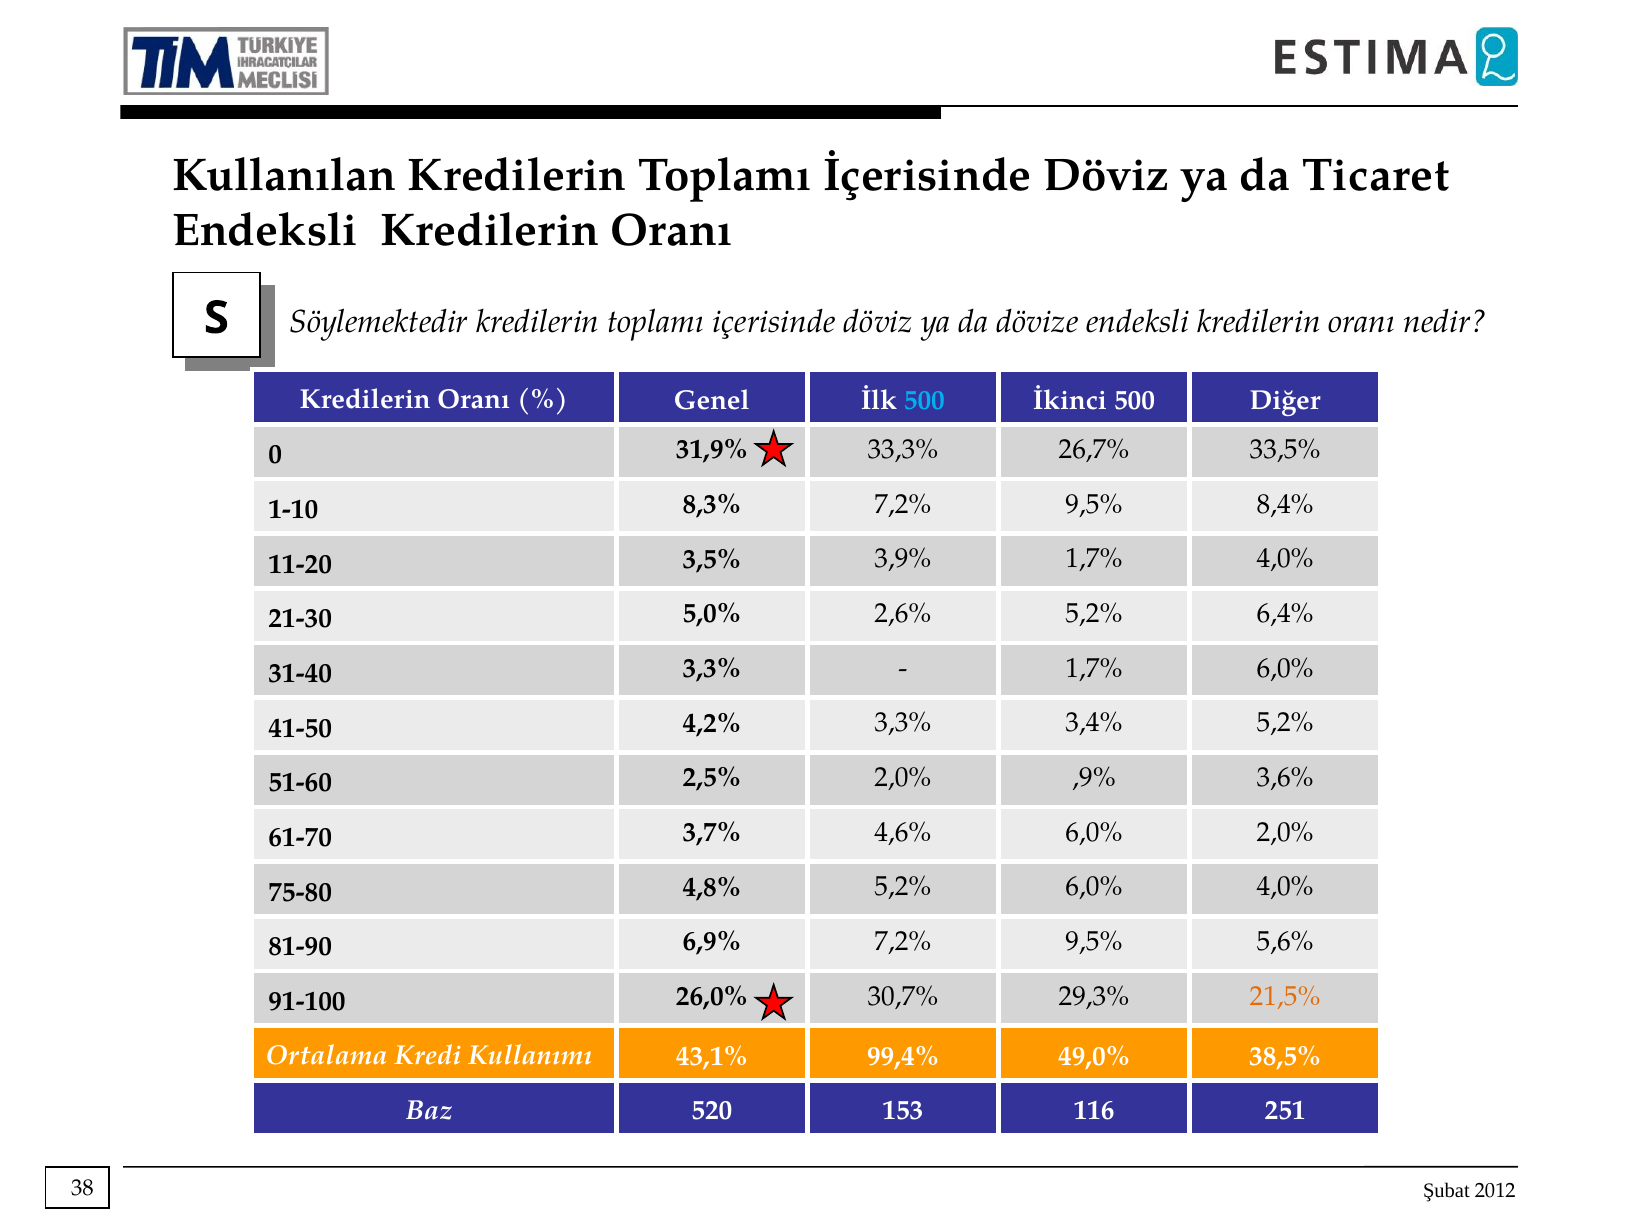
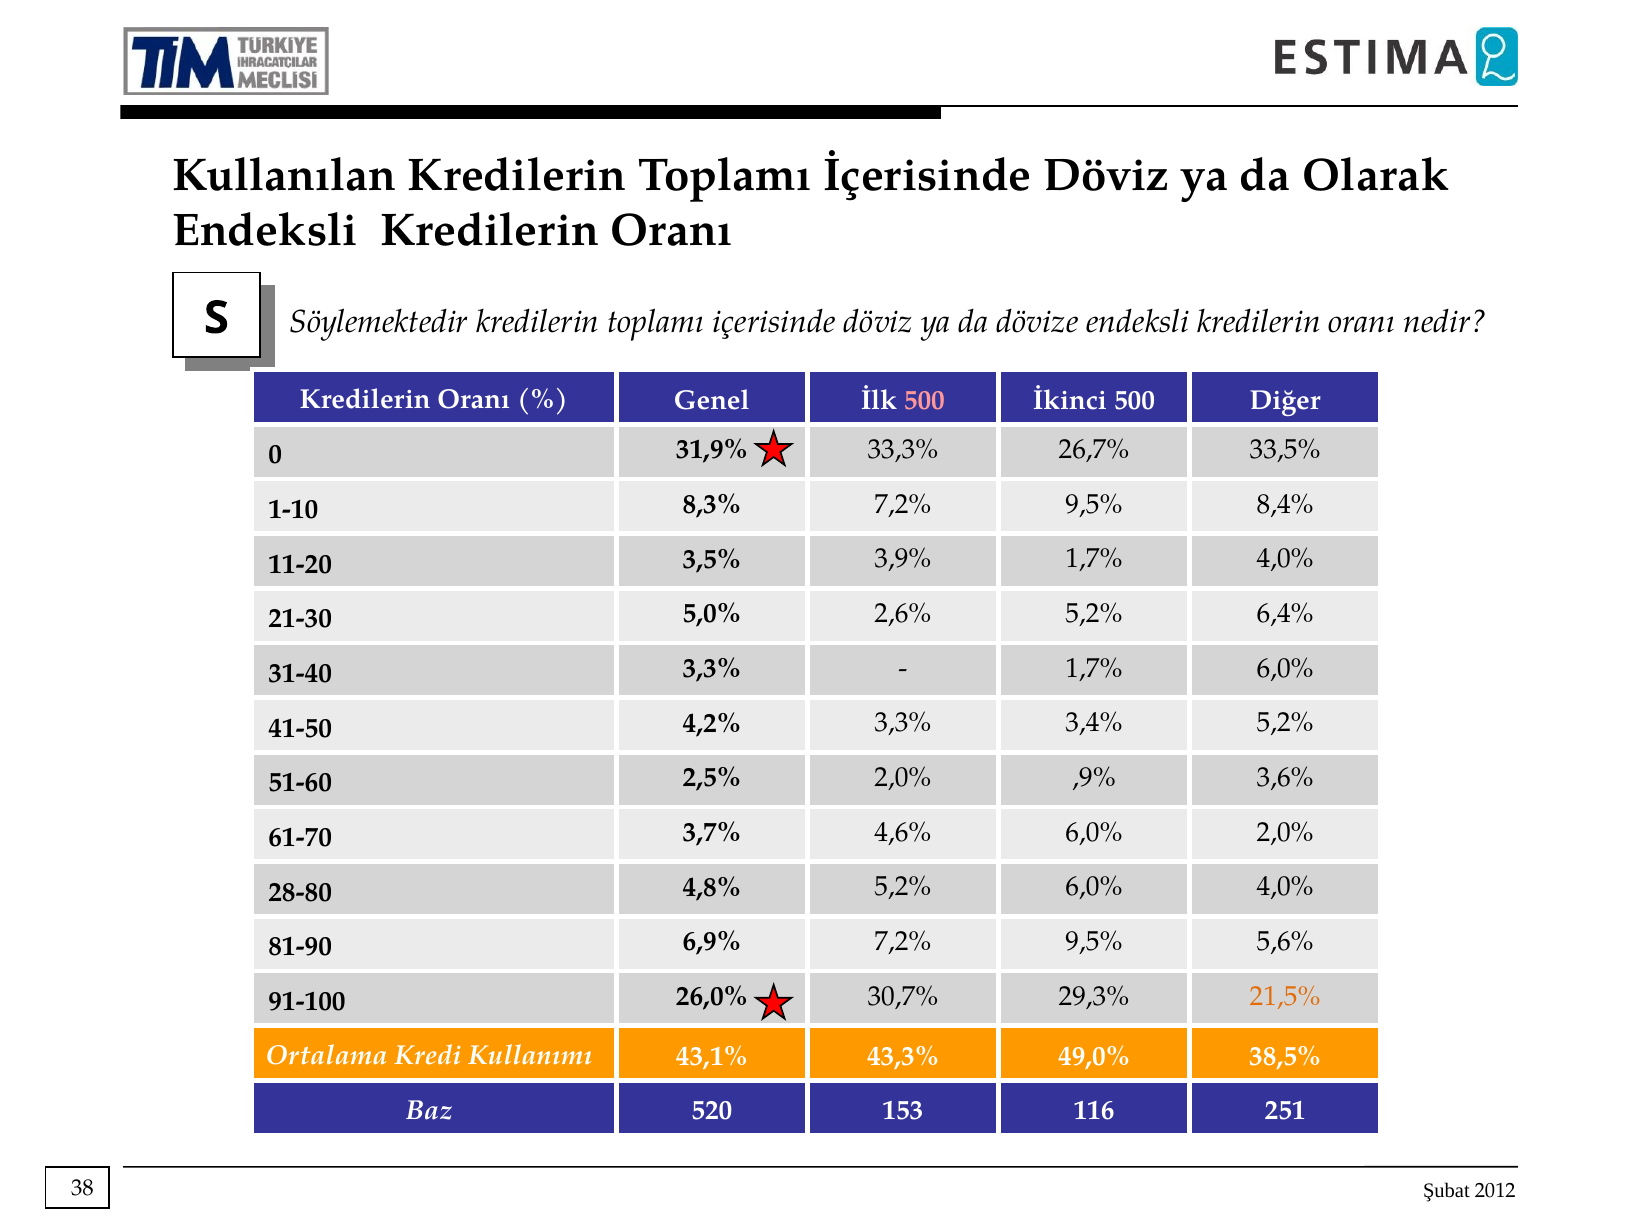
Ticaret: Ticaret -> Olarak
500 at (924, 400) colour: light blue -> pink
75-80: 75-80 -> 28-80
99,4%: 99,4% -> 43,3%
